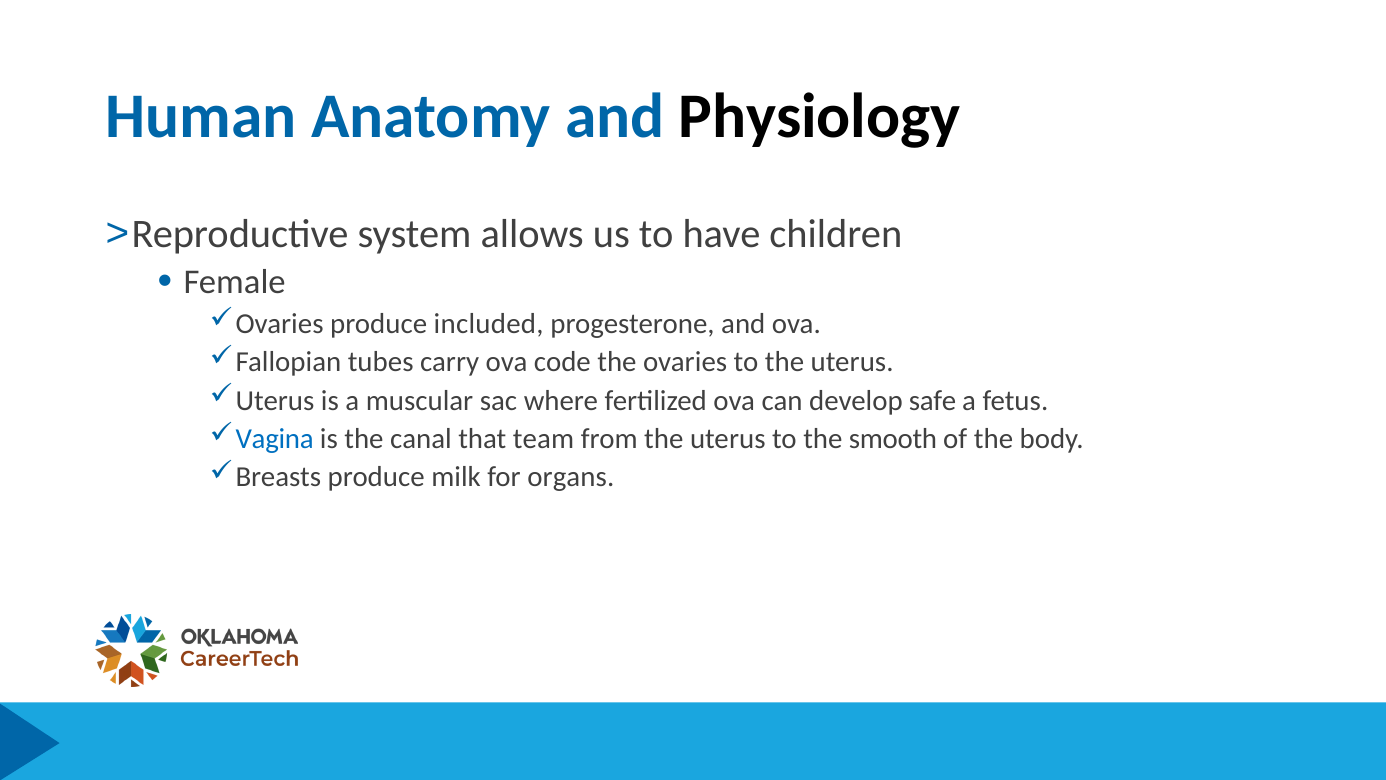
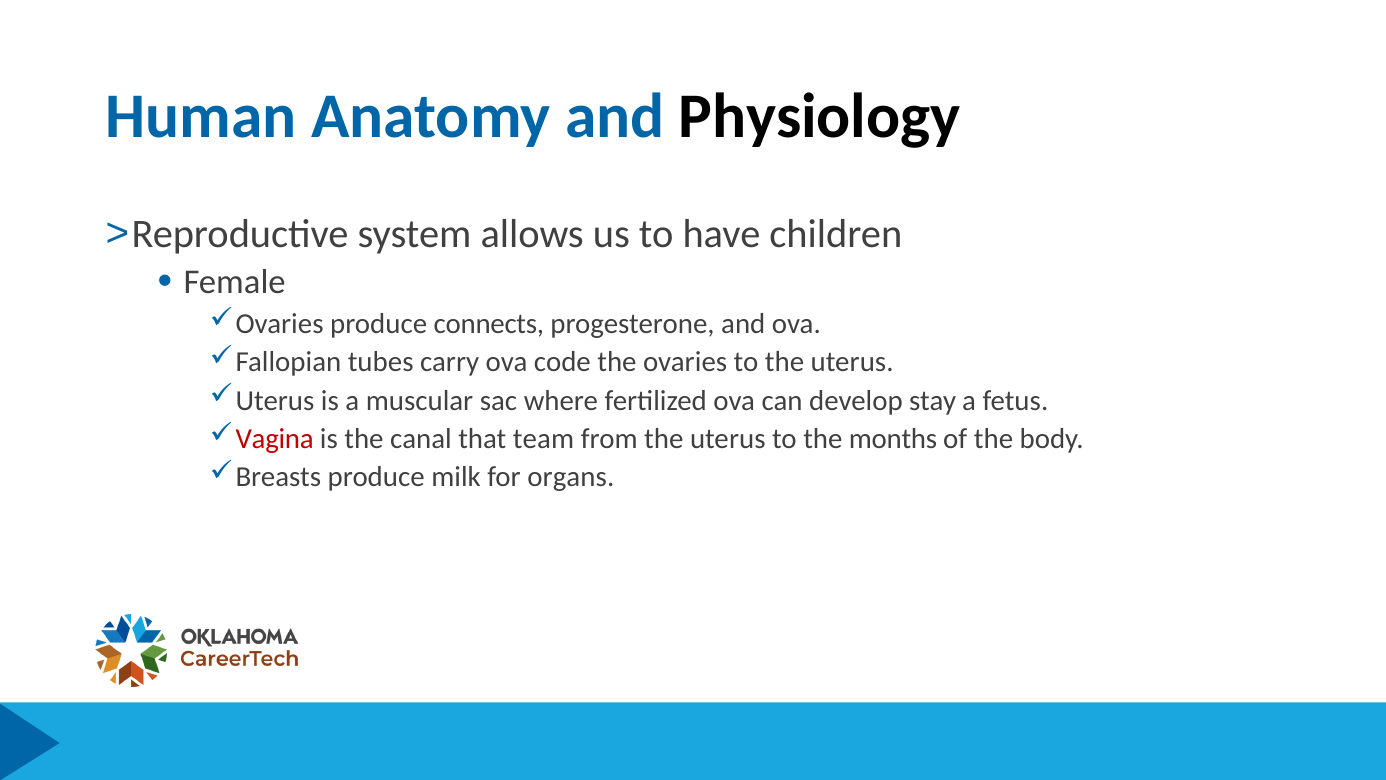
included: included -> connects
safe: safe -> stay
Vagina colour: blue -> red
smooth: smooth -> months
